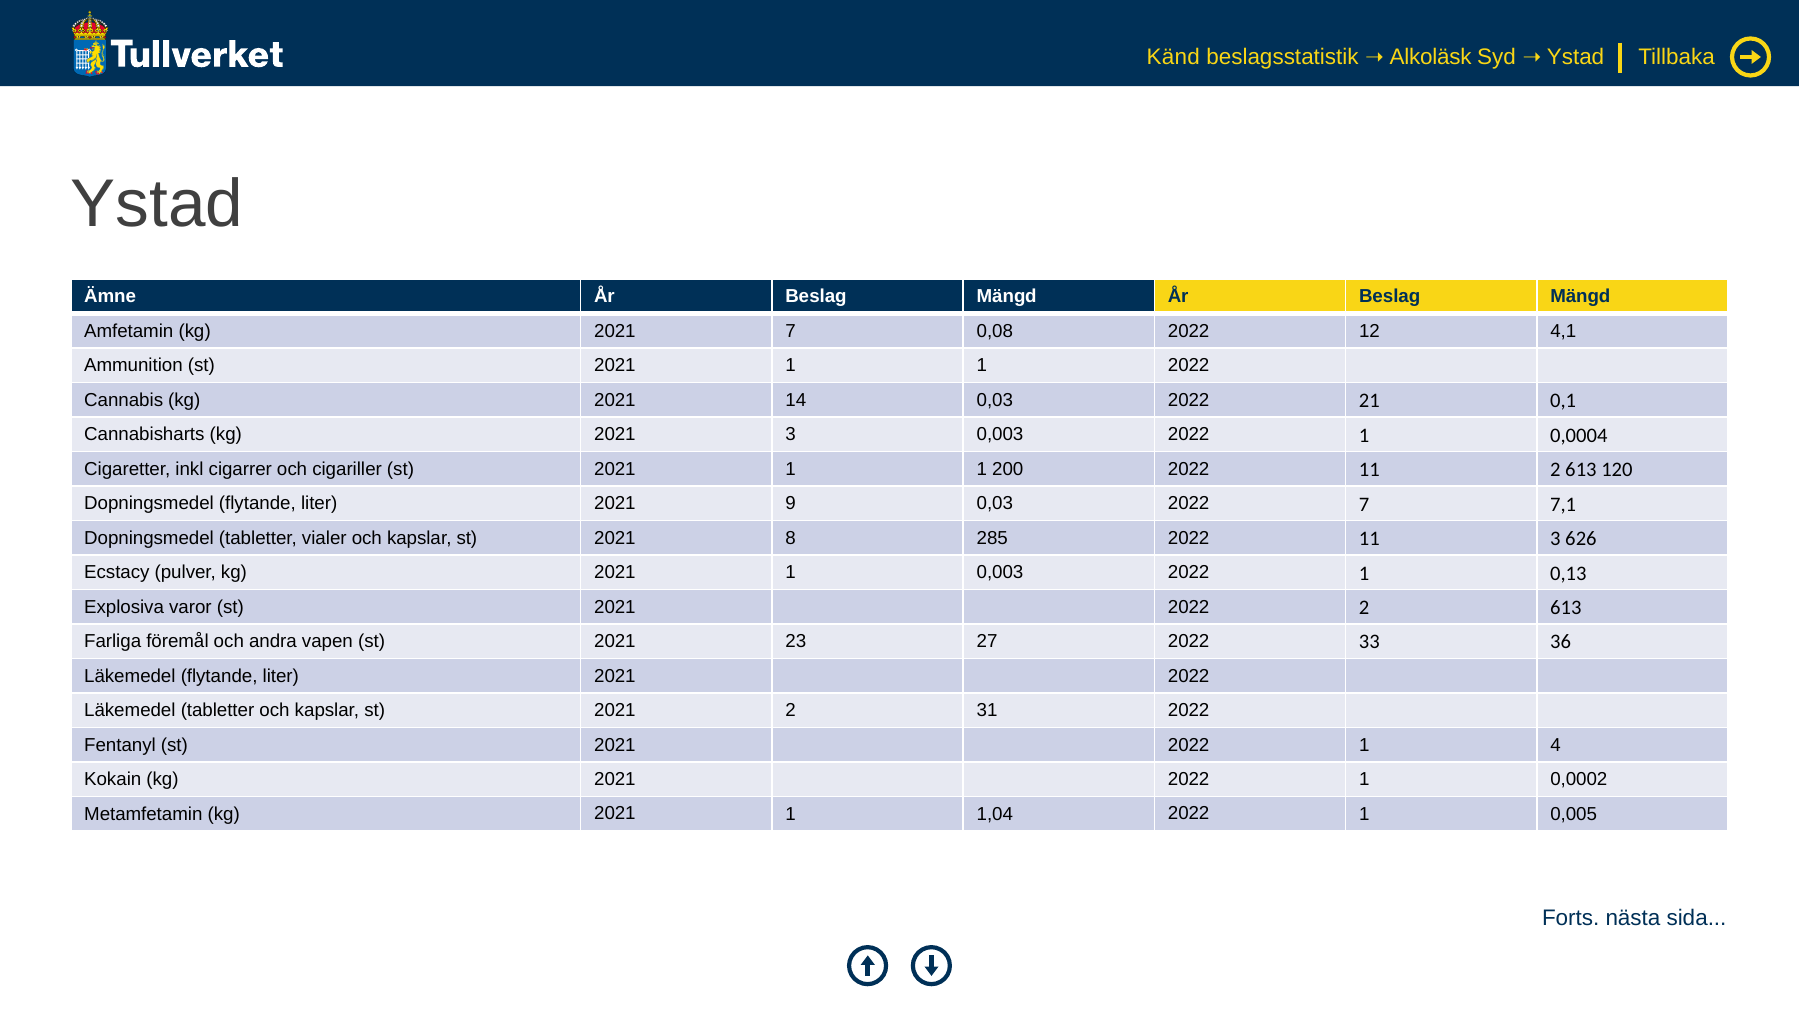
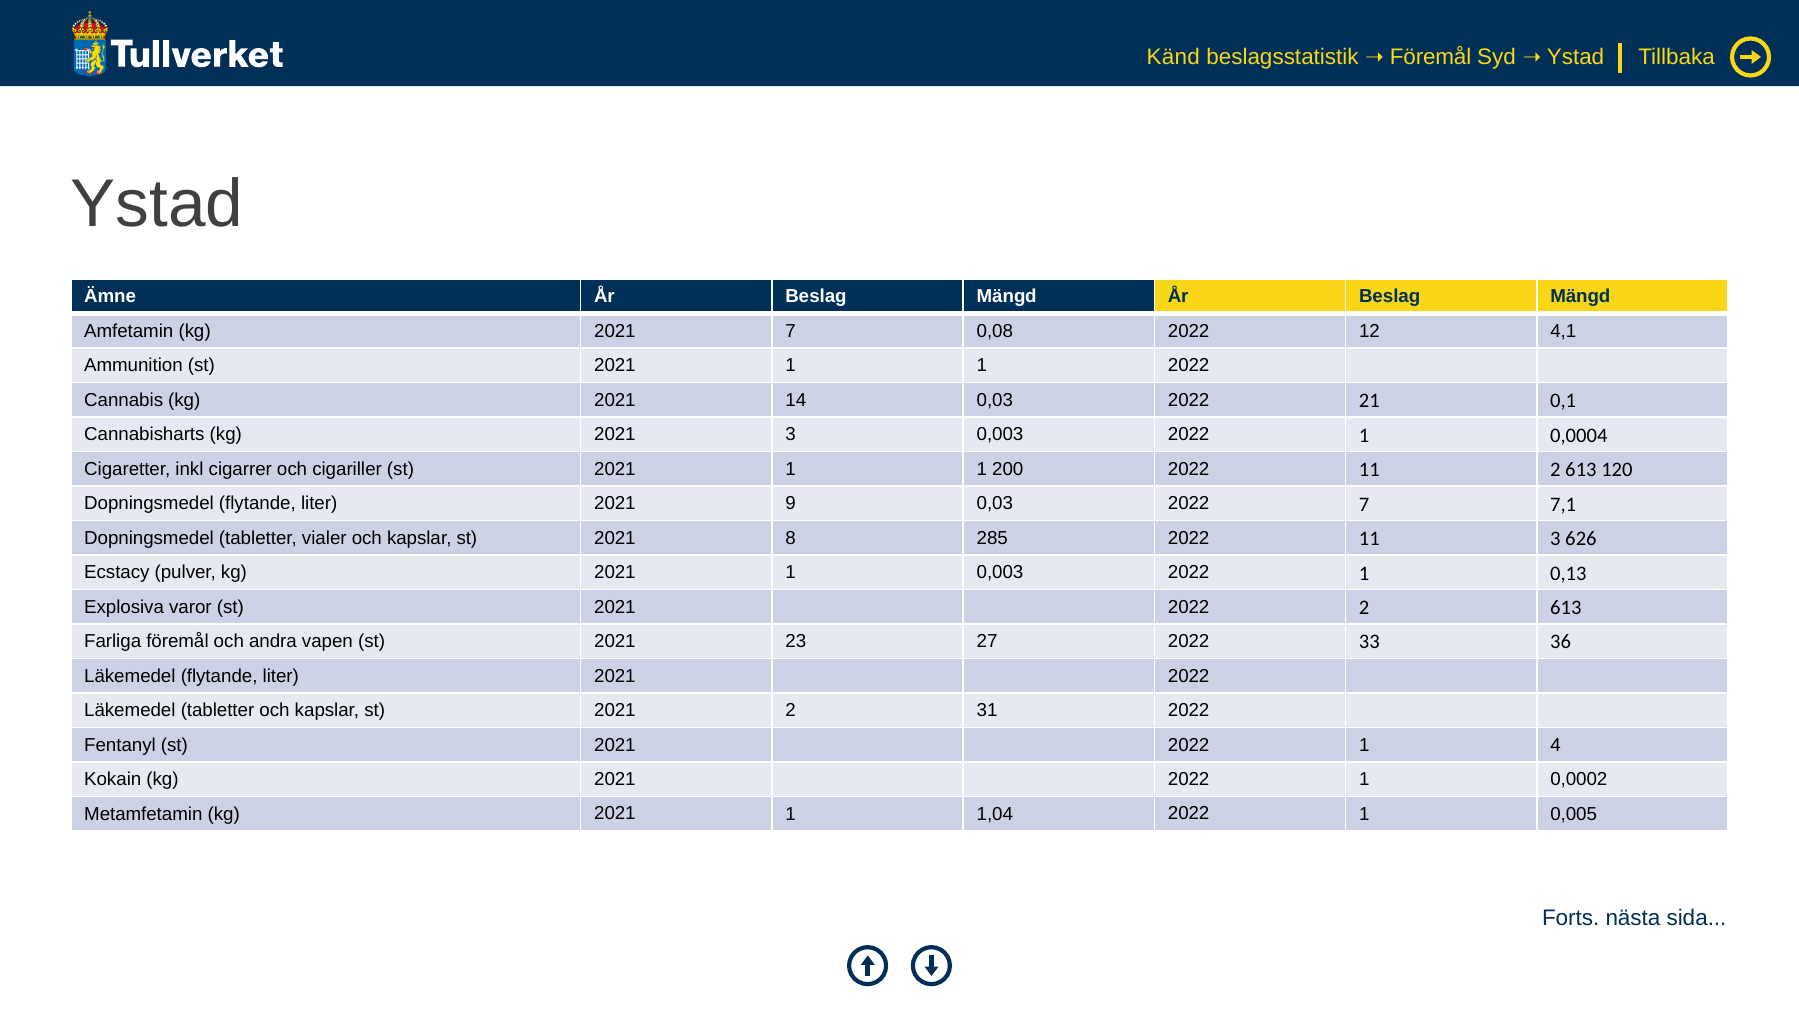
beslagsstatistik Alkoläsk: Alkoläsk -> Föremål
